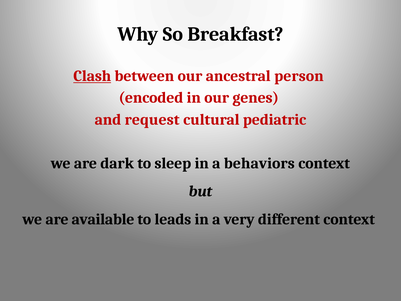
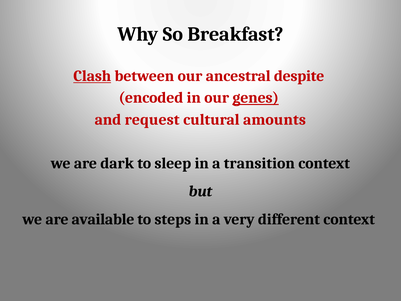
person: person -> despite
genes underline: none -> present
pediatric: pediatric -> amounts
behaviors: behaviors -> transition
leads: leads -> steps
